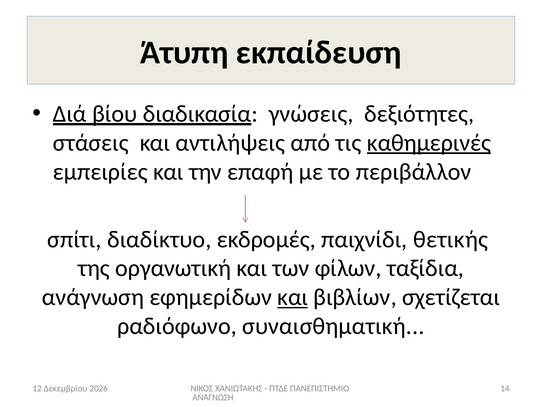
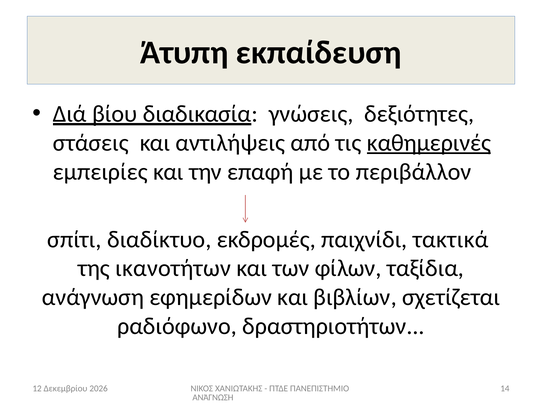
θετικής: θετικής -> τακτικά
οργανωτική: οργανωτική -> ικανοτήτων
και at (293, 297) underline: present -> none
συναισθηματική: συναισθηματική -> δραστηριοτήτων
